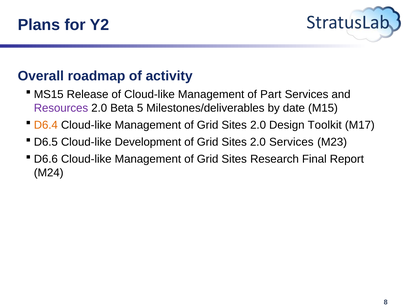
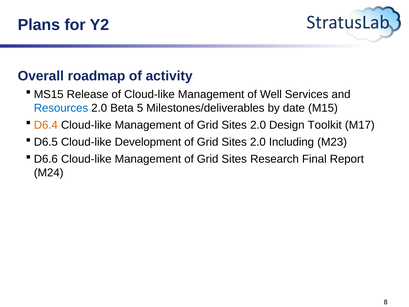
Part: Part -> Well
Resources colour: purple -> blue
2.0 Services: Services -> Including
